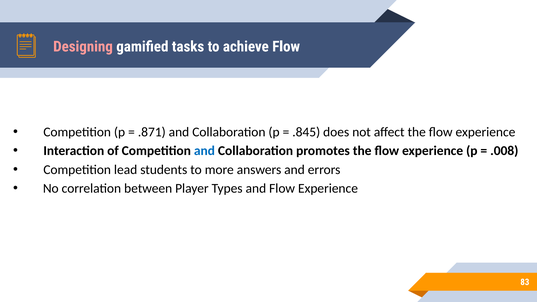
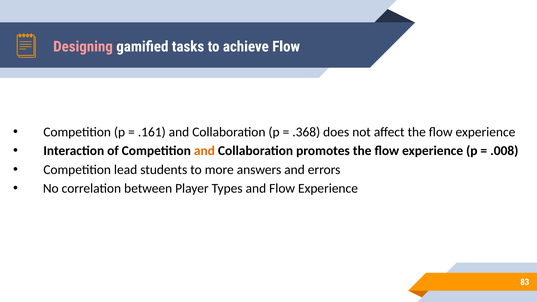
.871: .871 -> .161
.845: .845 -> .368
and at (204, 151) colour: blue -> orange
